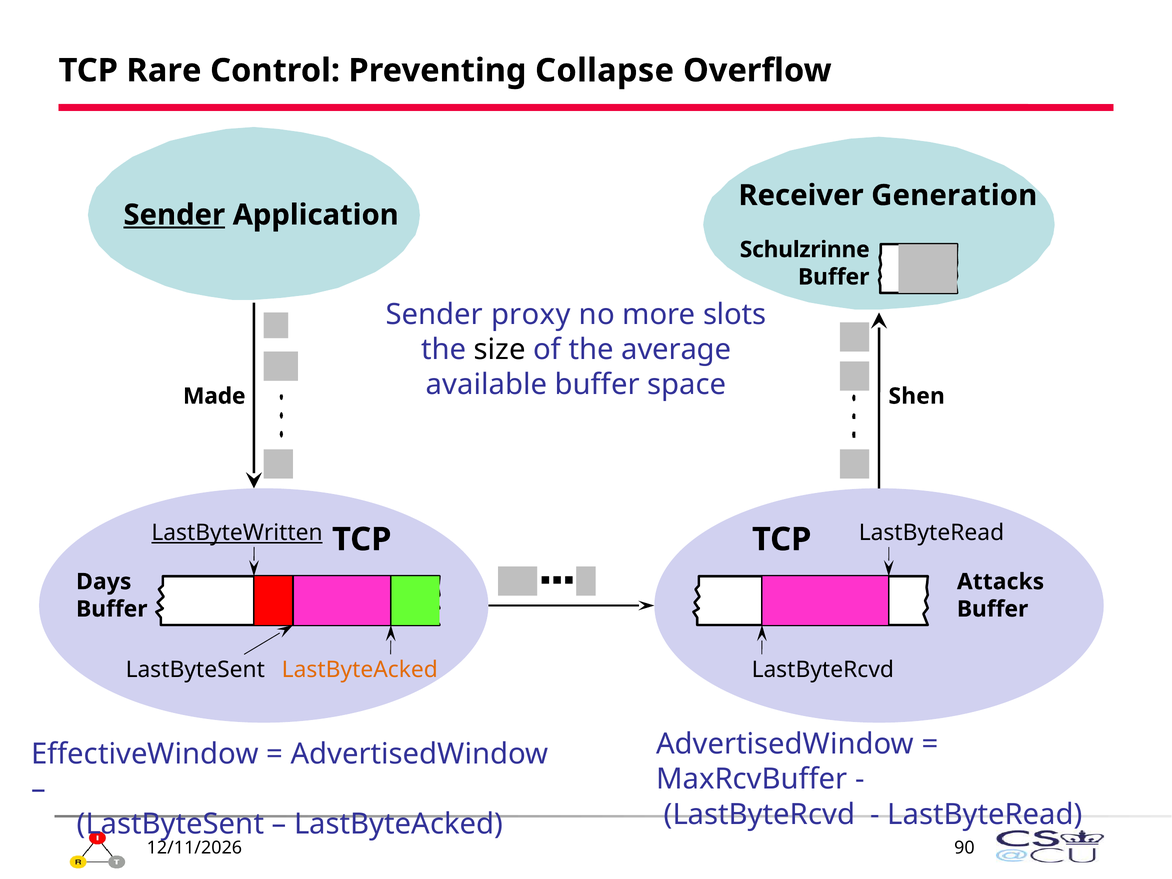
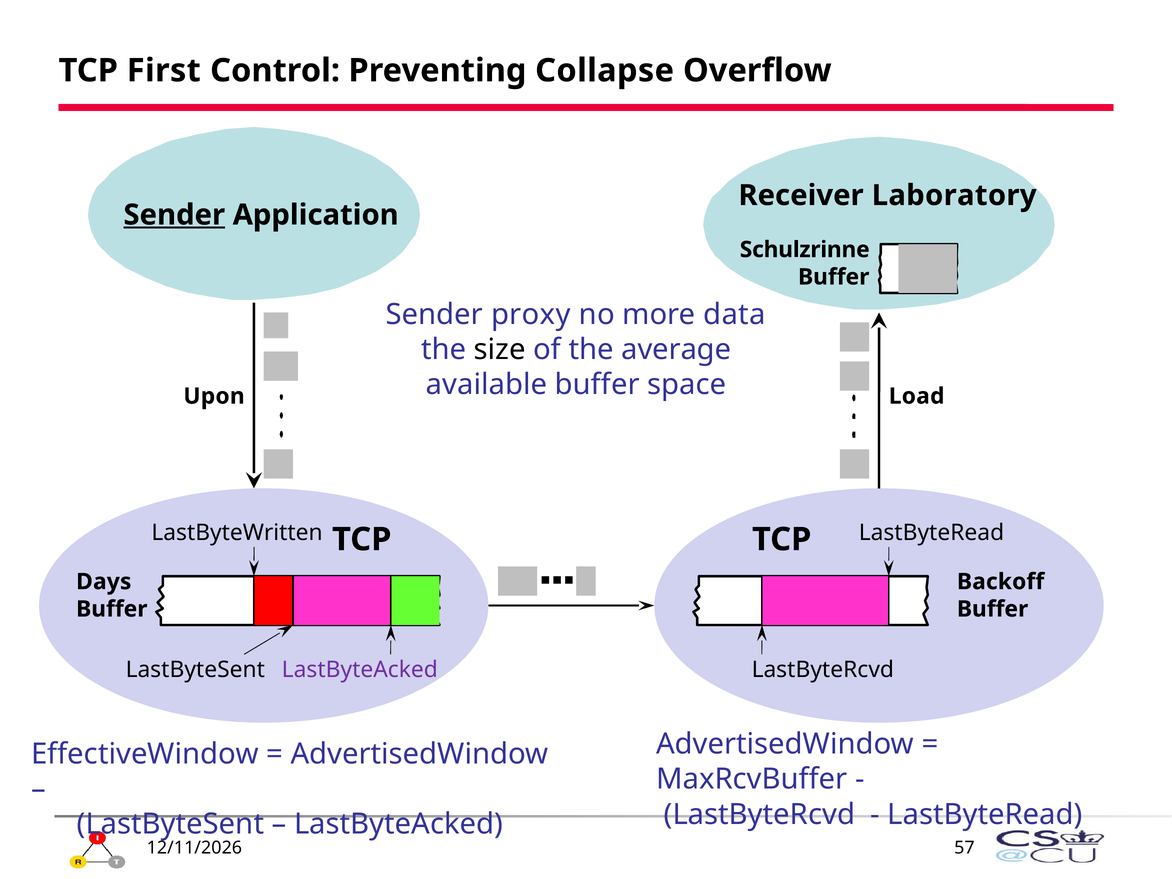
Rare: Rare -> First
Generation: Generation -> Laboratory
slots: slots -> data
Made: Made -> Upon
Shen: Shen -> Load
LastByteWritten underline: present -> none
Attacks: Attacks -> Backoff
LastByteAcked at (360, 670) colour: orange -> purple
90: 90 -> 57
